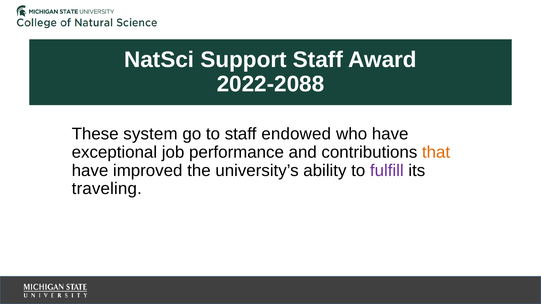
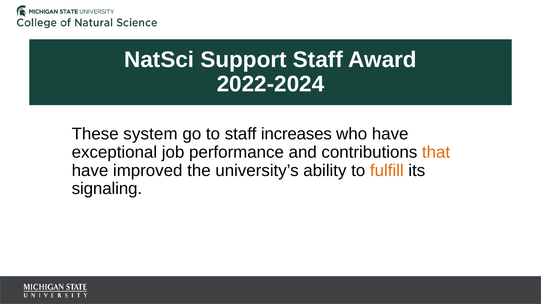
2022-2088: 2022-2088 -> 2022-2024
endowed: endowed -> increases
fulfill colour: purple -> orange
traveling: traveling -> signaling
